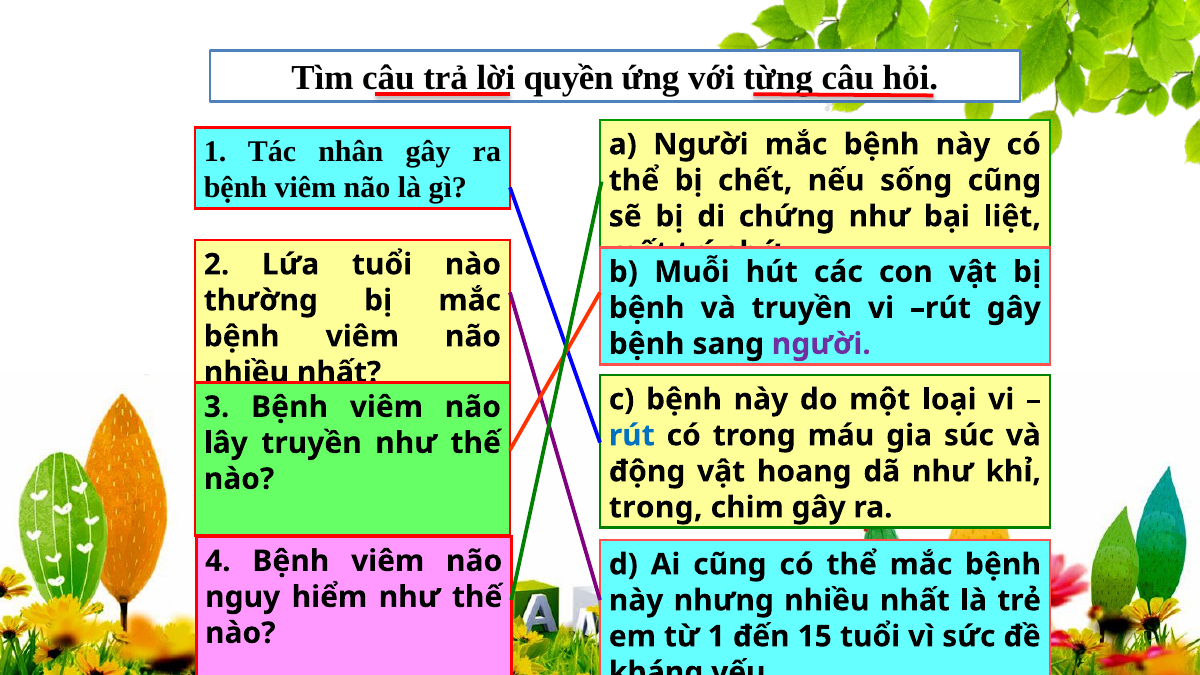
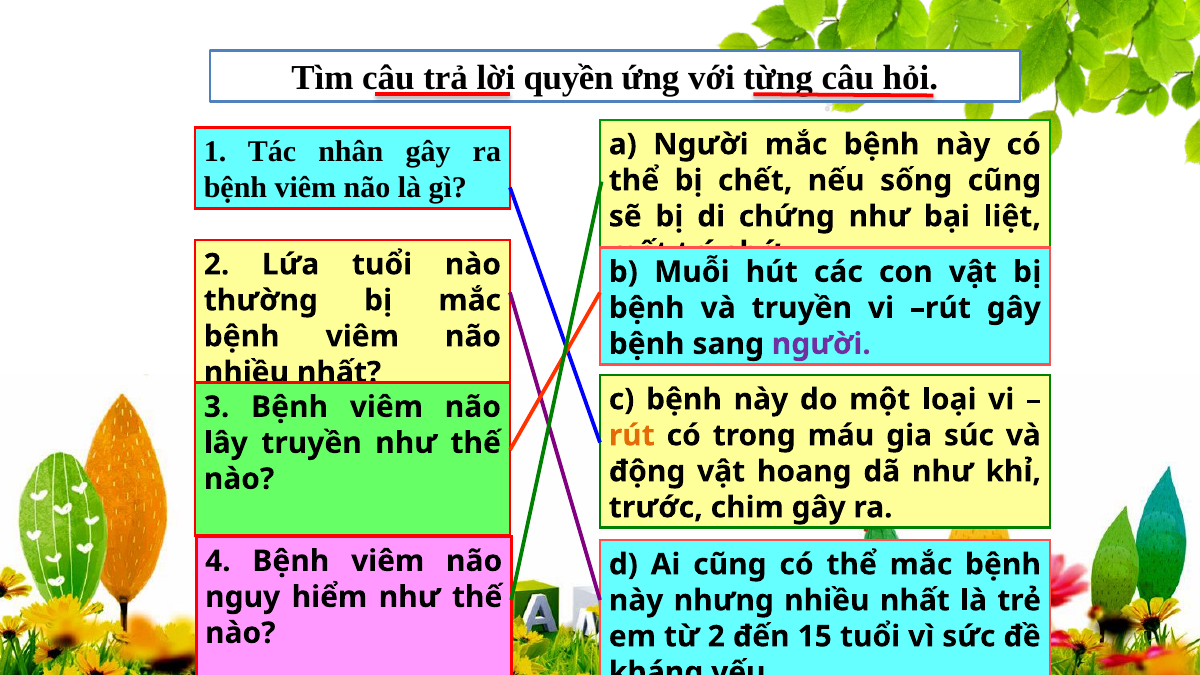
rút at (632, 435) colour: blue -> orange
trong at (656, 507): trong -> trước
từ 1: 1 -> 2
